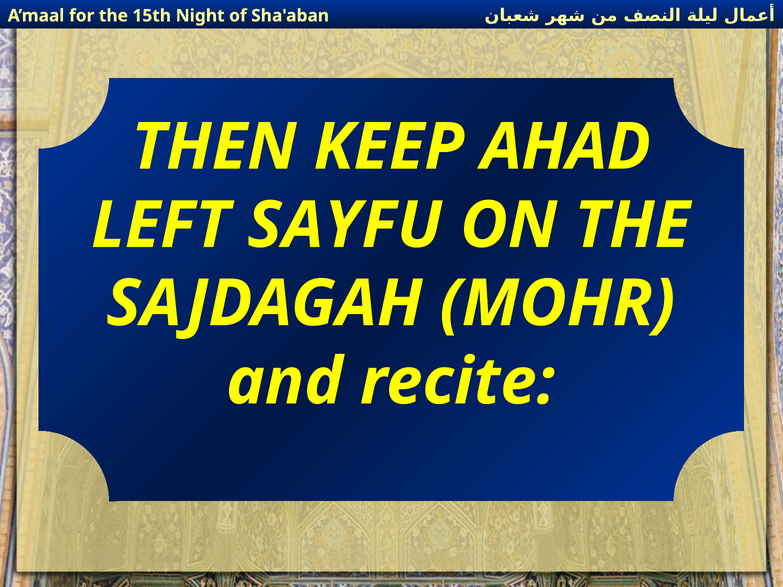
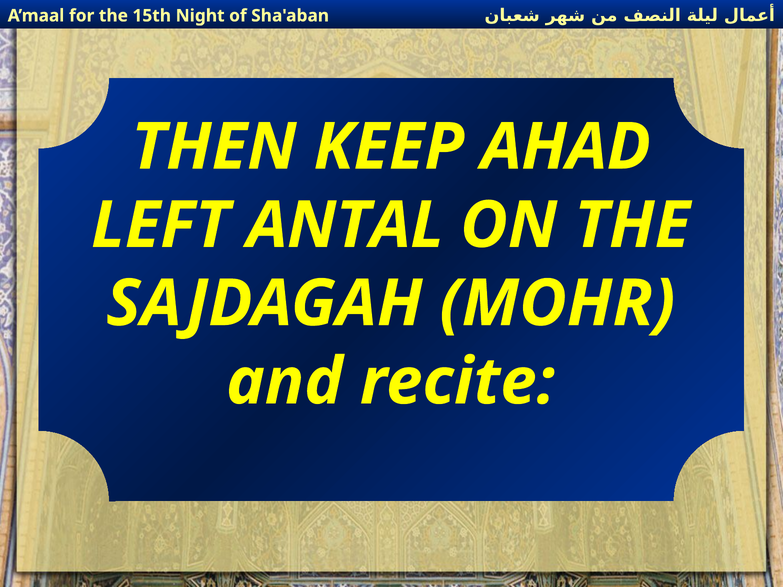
SAYFU: SAYFU -> ANTAL
